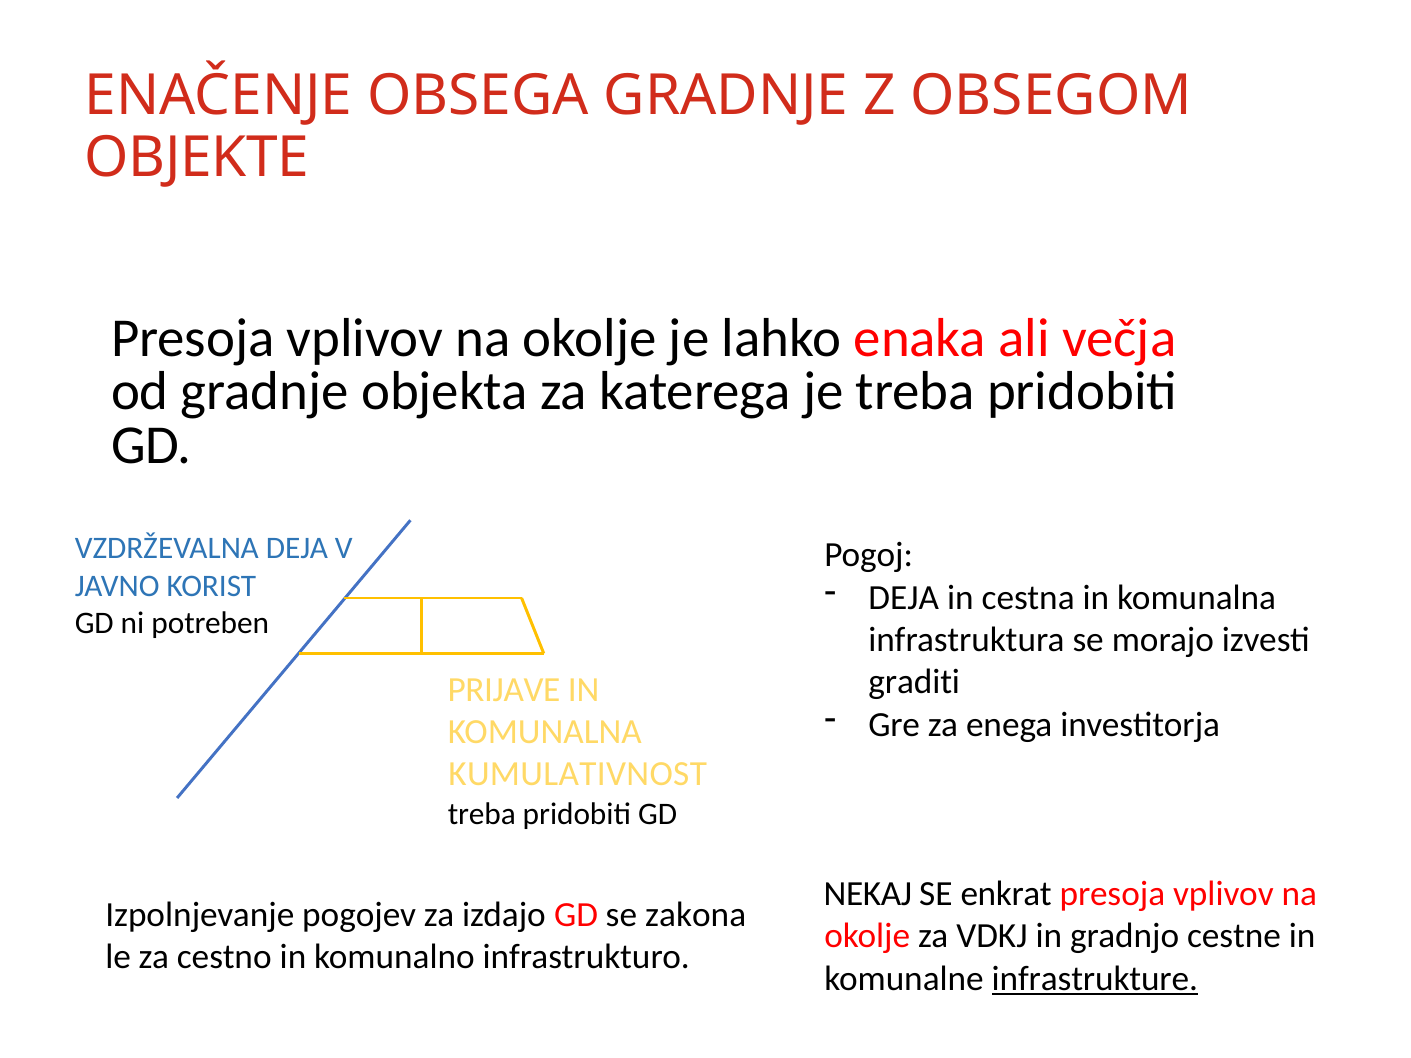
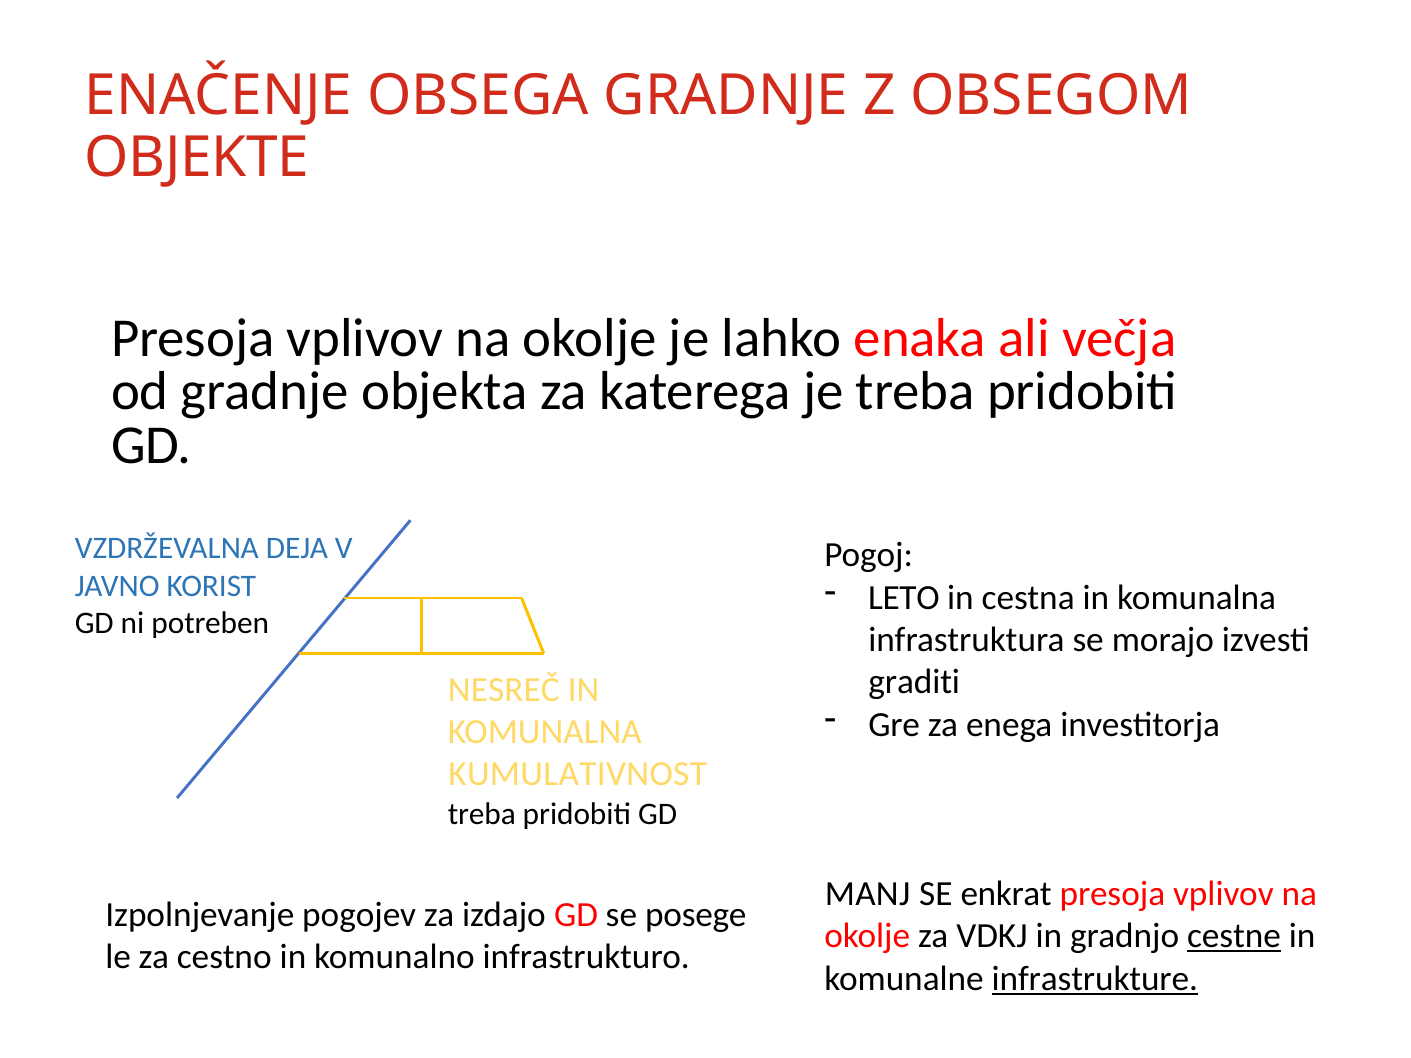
DEJA at (904, 598): DEJA -> LETO
PRIJAVE: PRIJAVE -> NESREČ
NEKAJ: NEKAJ -> MANJ
zakona: zakona -> posege
cestne underline: none -> present
